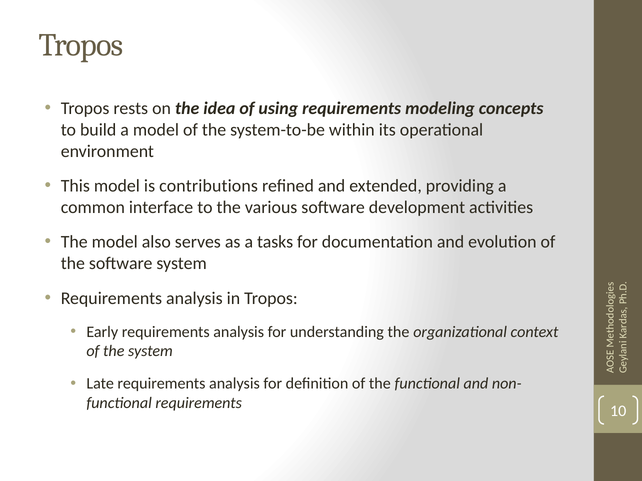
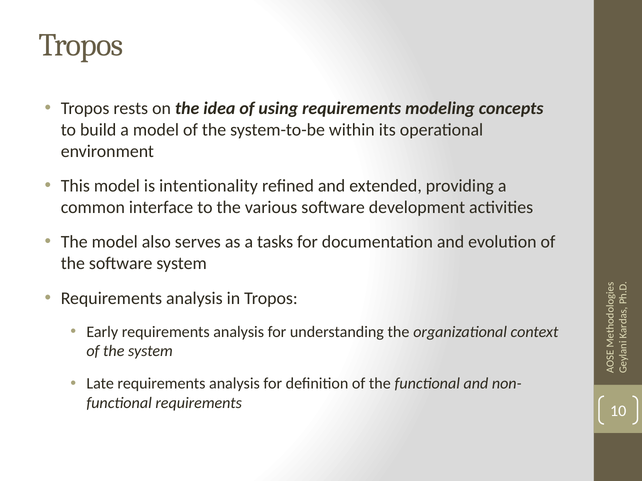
contributions: contributions -> intentionality
